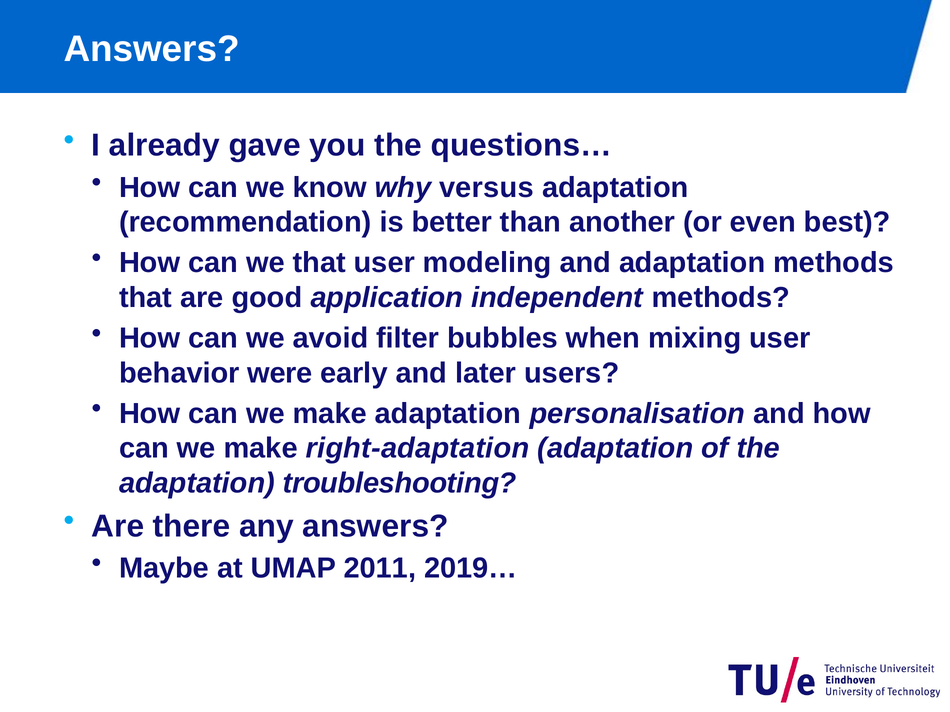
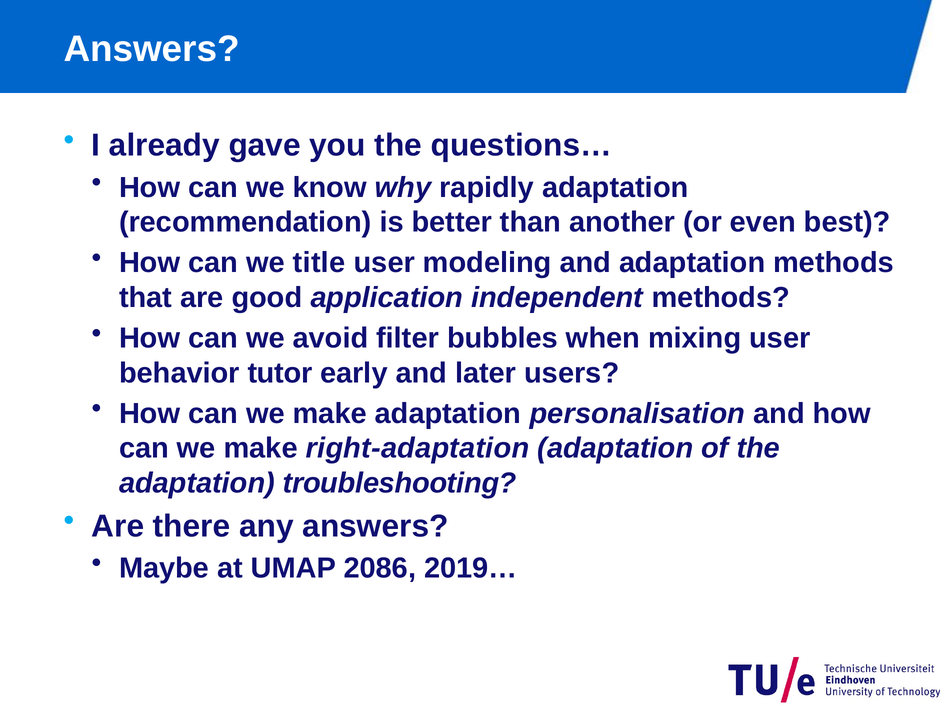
versus: versus -> rapidly
we that: that -> title
were: were -> tutor
2011: 2011 -> 2086
